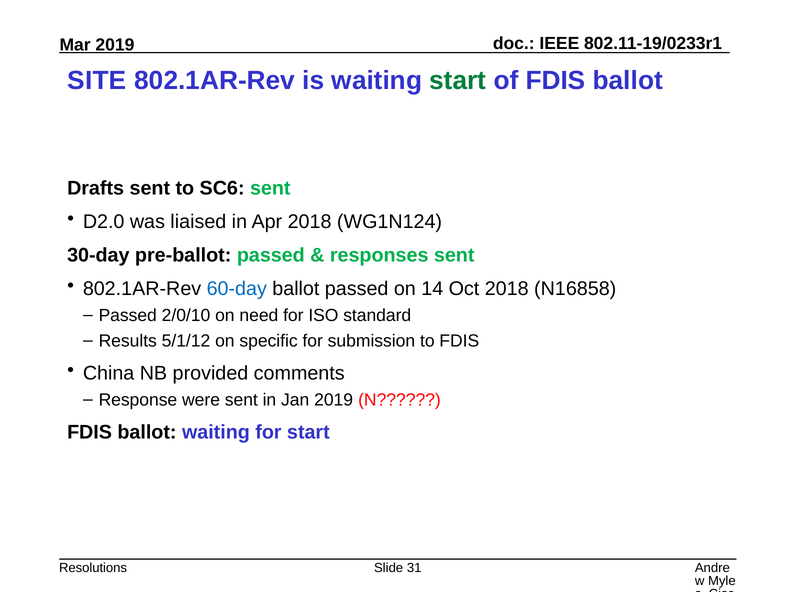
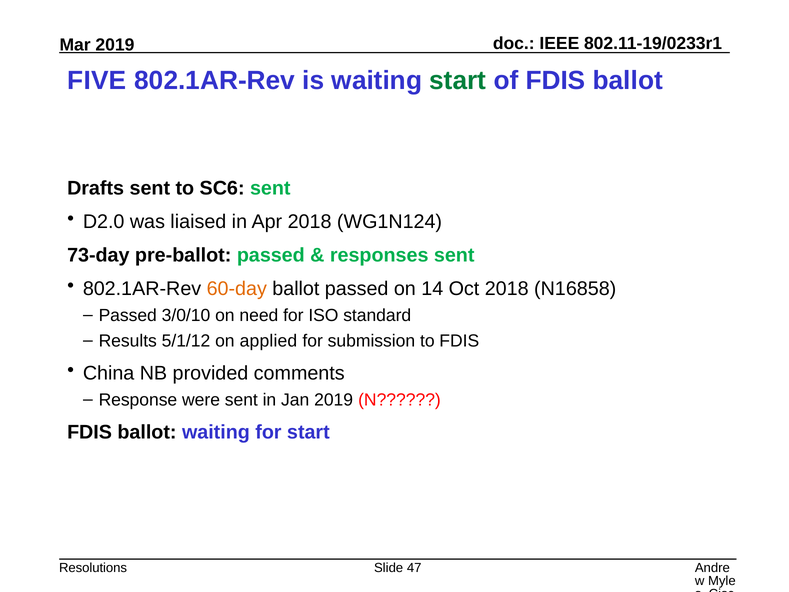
SITE: SITE -> FIVE
30-day: 30-day -> 73-day
60-day colour: blue -> orange
2/0/10: 2/0/10 -> 3/0/10
specific: specific -> applied
31: 31 -> 47
